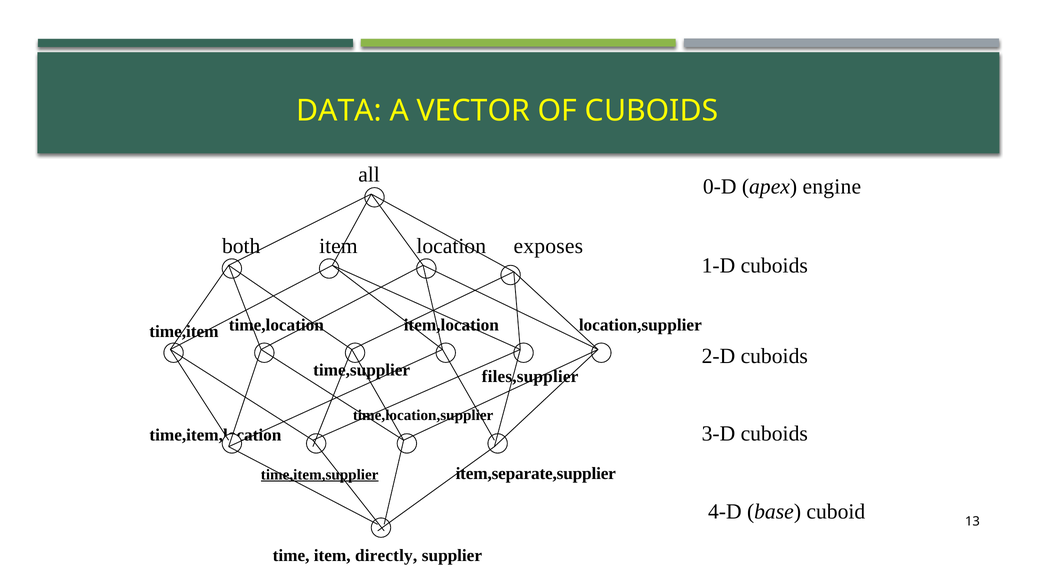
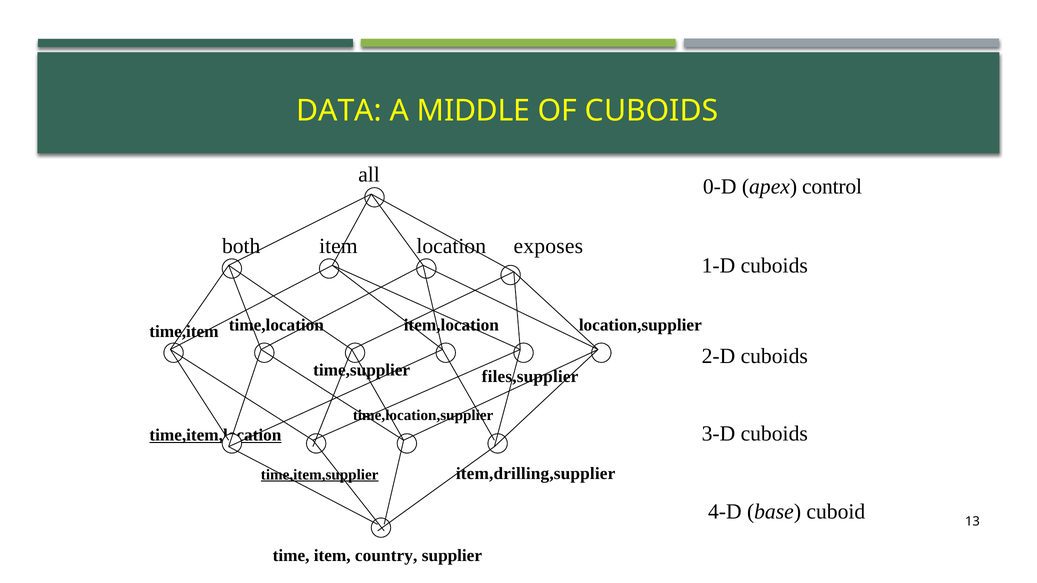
VECTOR: VECTOR -> MIDDLE
engine: engine -> control
time,item,location underline: none -> present
item,separate,supplier: item,separate,supplier -> item,drilling,supplier
directly: directly -> country
